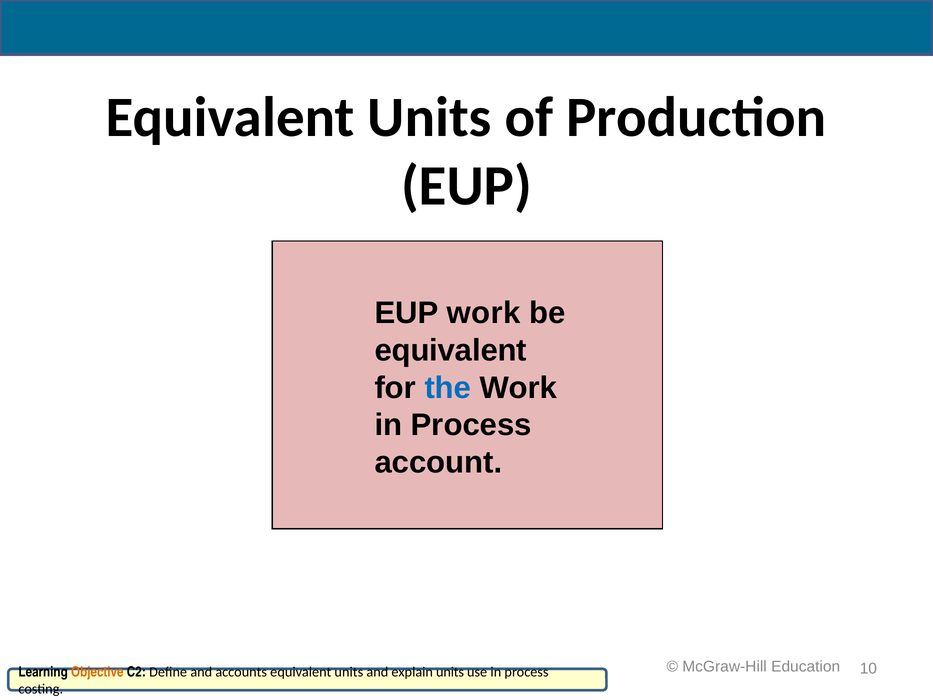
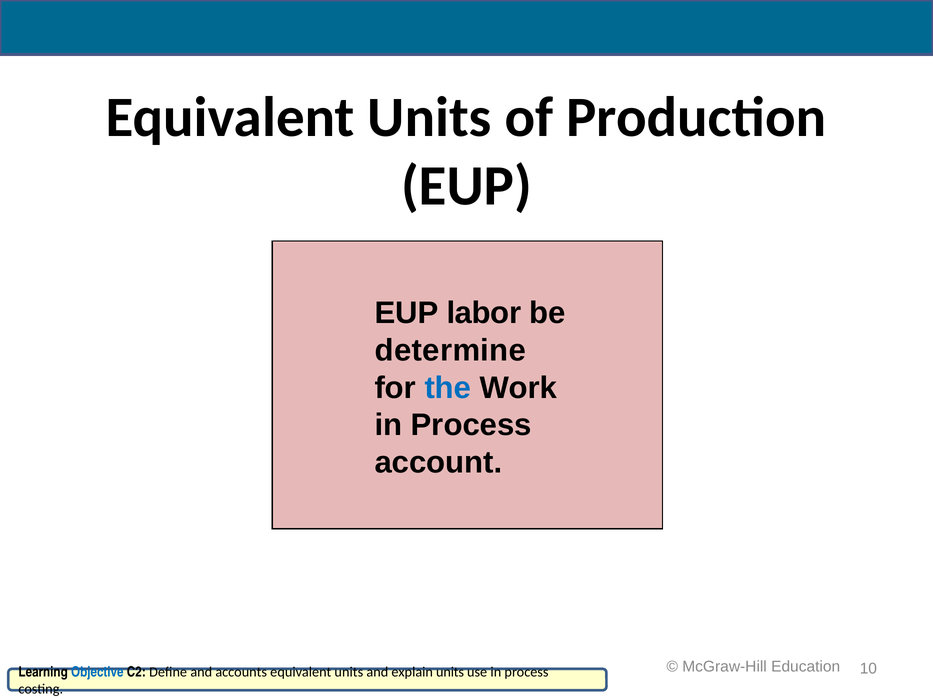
EUP work: work -> labor
equivalent at (451, 350): equivalent -> determine
Objective colour: orange -> blue
